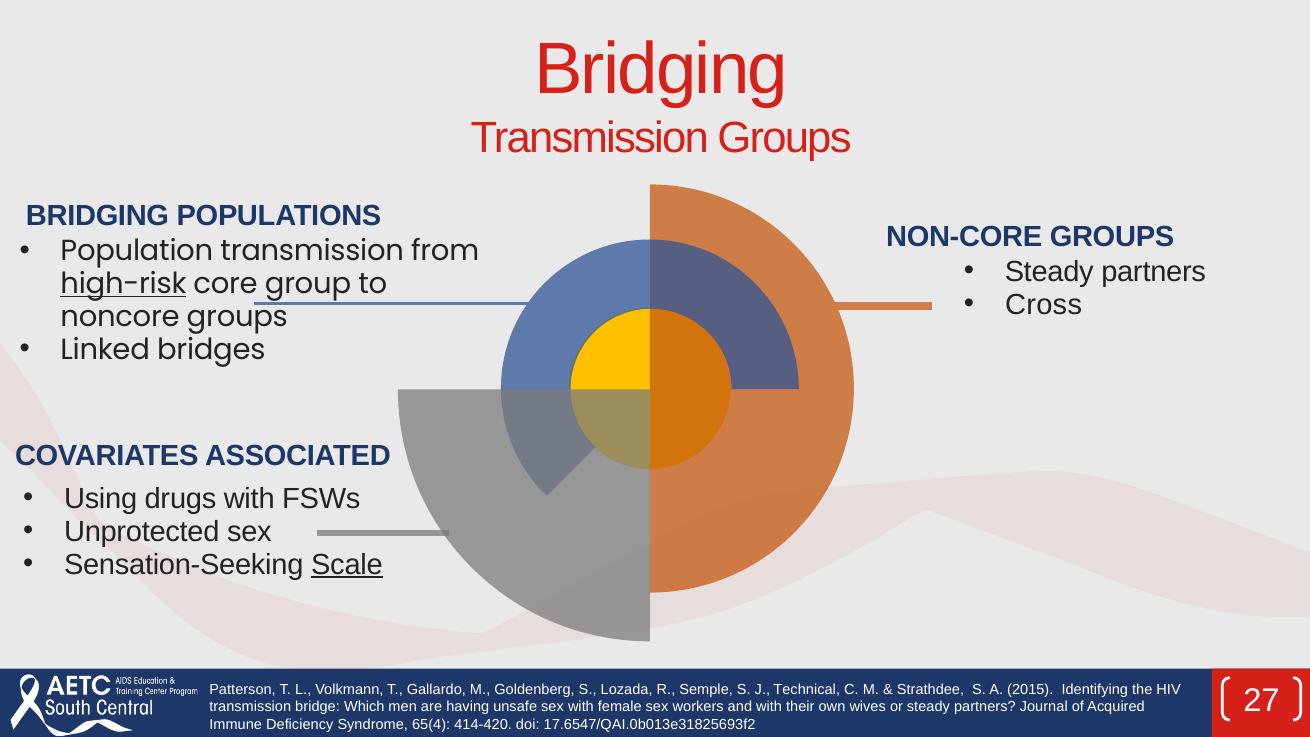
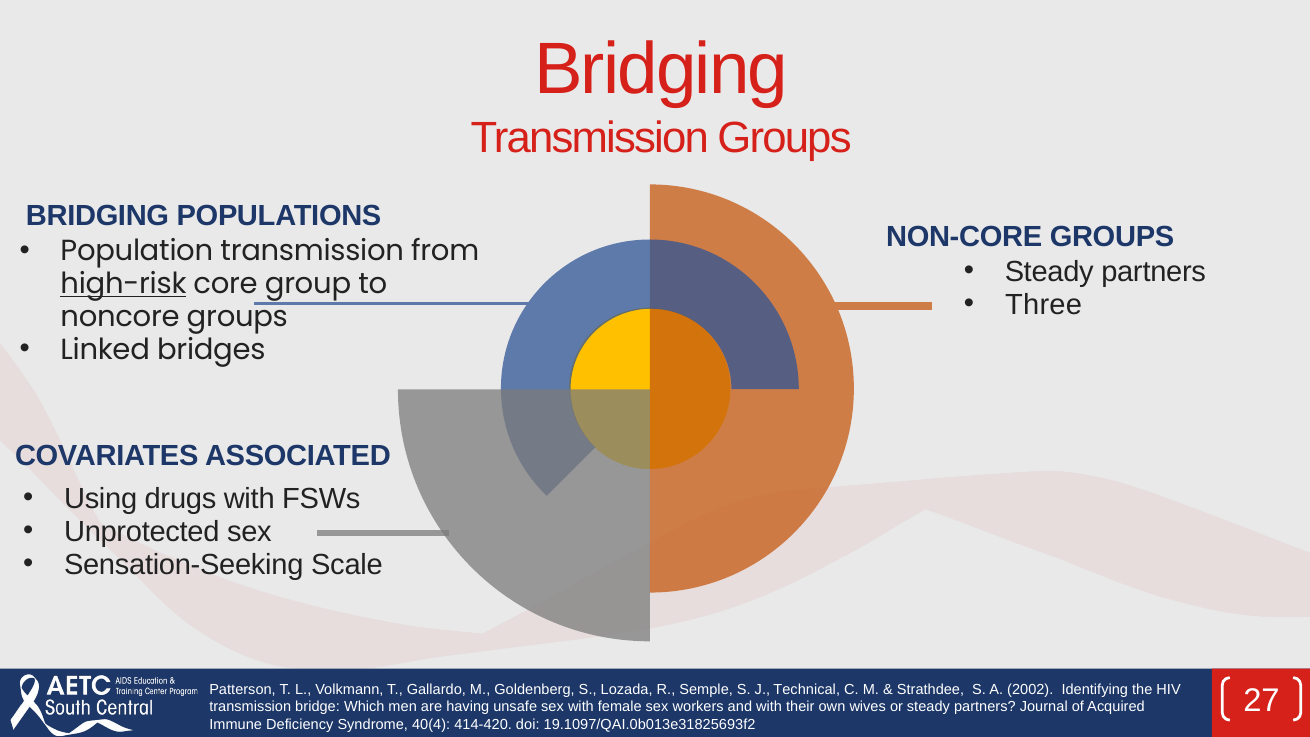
Cross: Cross -> Three
Scale underline: present -> none
2015: 2015 -> 2002
65(4: 65(4 -> 40(4
17.6547/QAI.0b013e31825693f2: 17.6547/QAI.0b013e31825693f2 -> 19.1097/QAI.0b013e31825693f2
